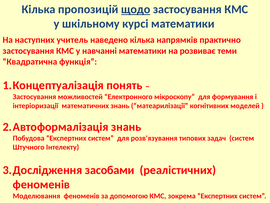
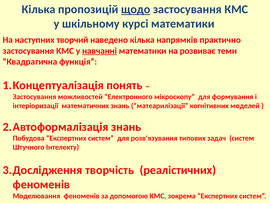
учитель: учитель -> творчий
навчанні underline: none -> present
засобами: засобами -> творчість
